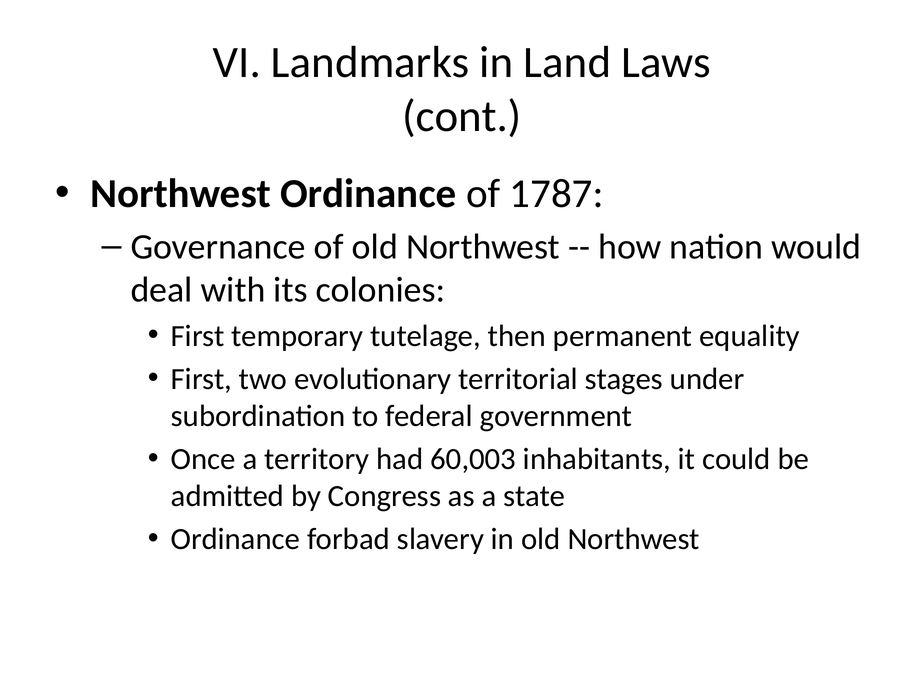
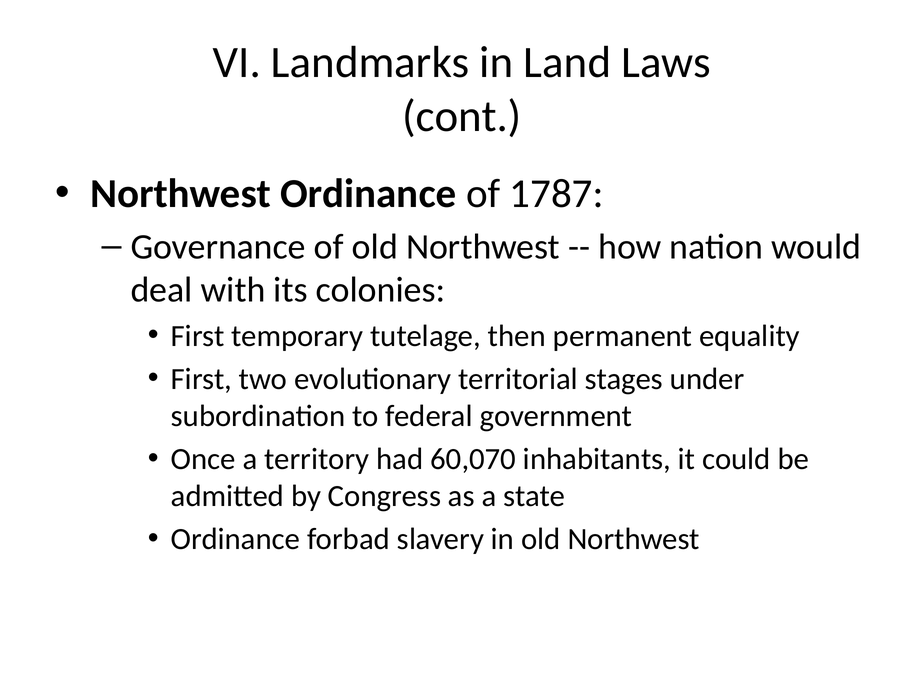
60,003: 60,003 -> 60,070
